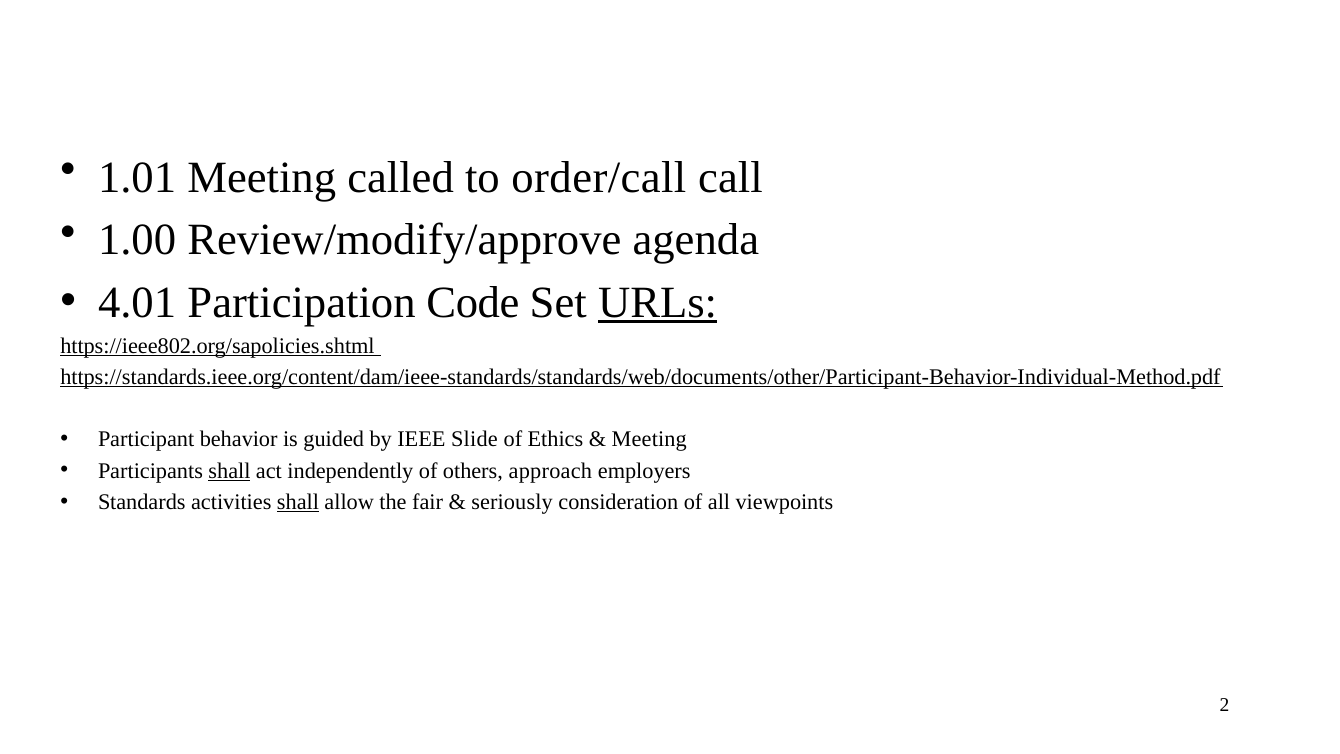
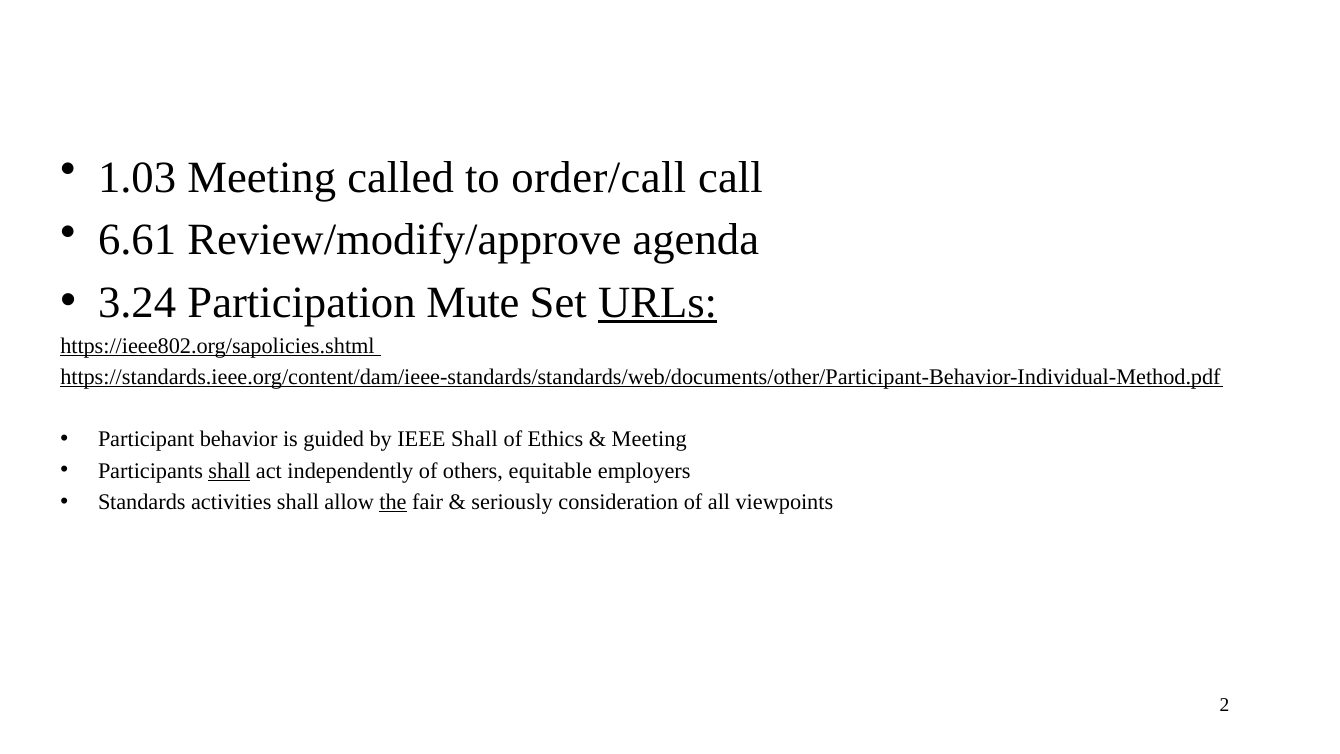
1.01: 1.01 -> 1.03
1.00: 1.00 -> 6.61
4.01: 4.01 -> 3.24
Code: Code -> Mute
IEEE Slide: Slide -> Shall
approach: approach -> equitable
shall at (298, 502) underline: present -> none
the underline: none -> present
